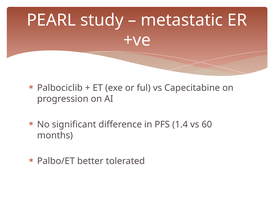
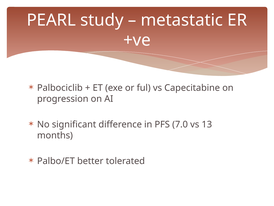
1.4: 1.4 -> 7.0
60: 60 -> 13
